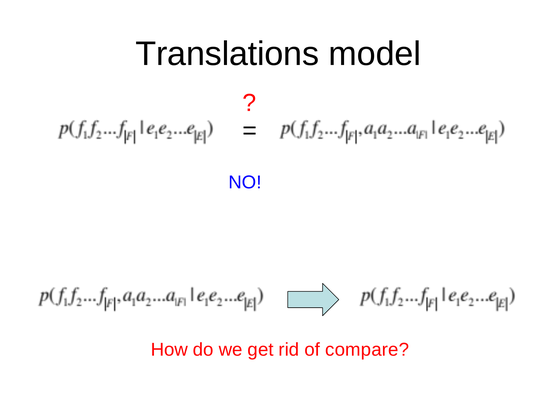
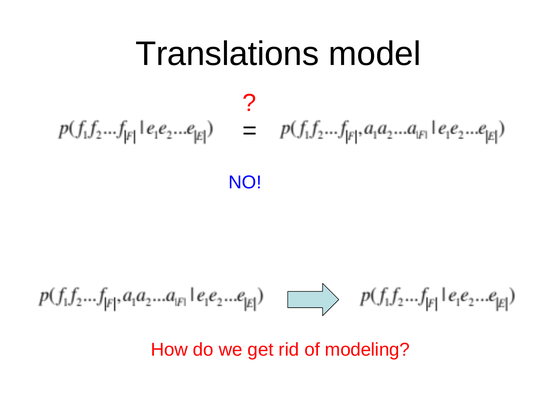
compare: compare -> modeling
